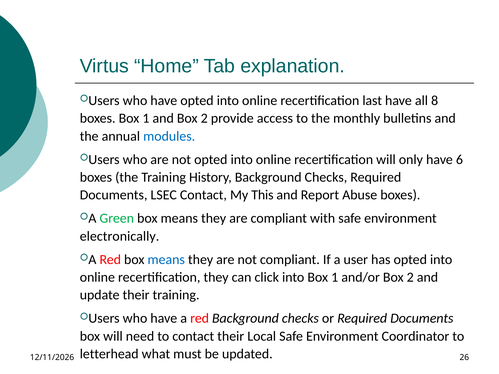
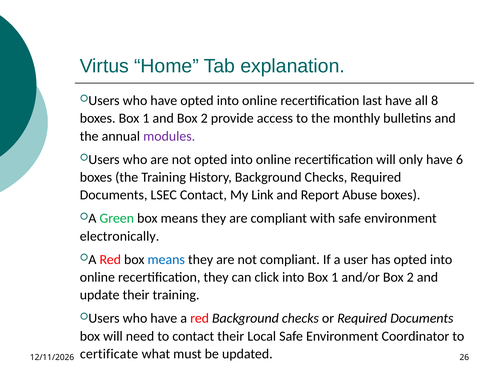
modules colour: blue -> purple
This: This -> Link
letterhead: letterhead -> certificate
